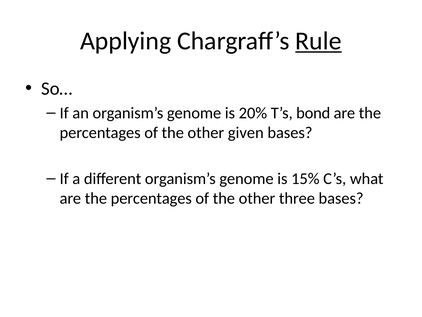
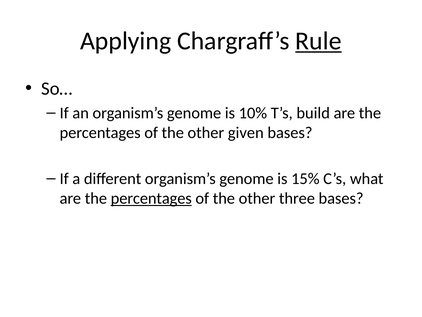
20%: 20% -> 10%
bond: bond -> build
percentages at (151, 198) underline: none -> present
